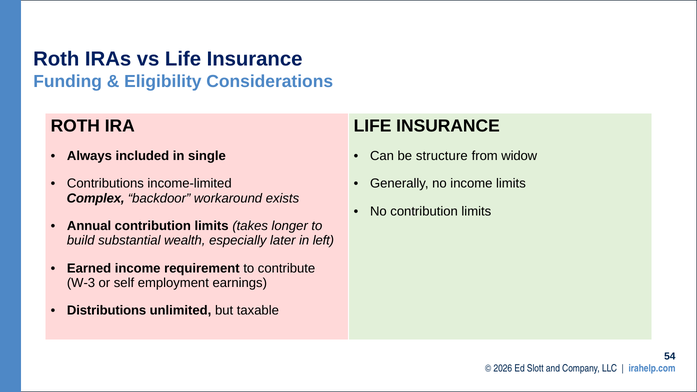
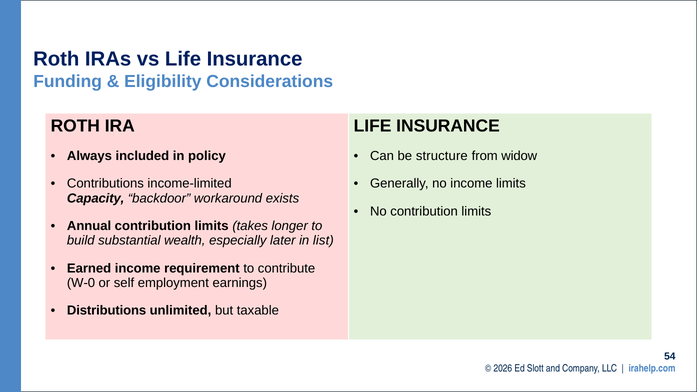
single: single -> policy
Complex: Complex -> Capacity
left: left -> list
W-3: W-3 -> W-0
